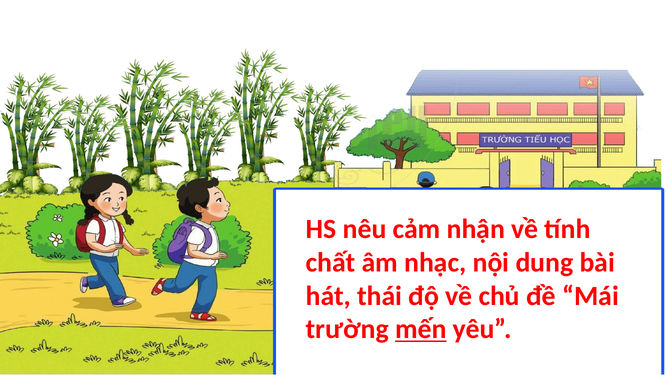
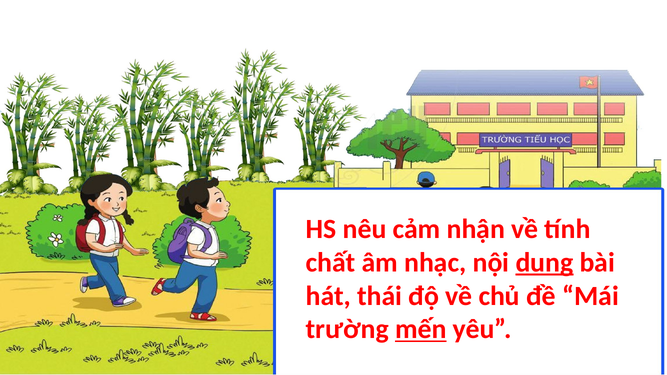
dung underline: none -> present
